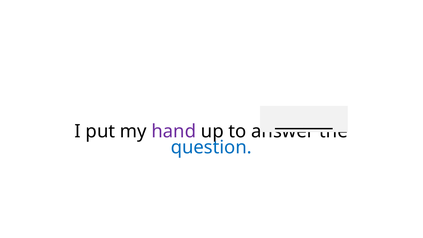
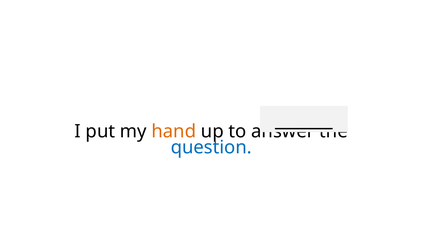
hand colour: purple -> orange
